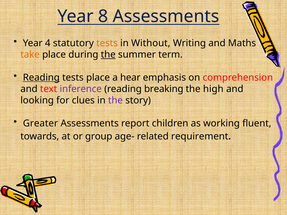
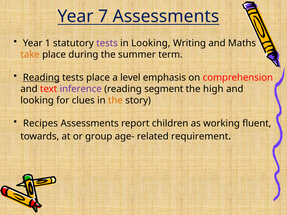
8: 8 -> 7
4: 4 -> 1
tests at (107, 43) colour: orange -> purple
in Without: Without -> Looking
the at (108, 55) underline: present -> none
hear: hear -> level
breaking: breaking -> segment
the at (115, 101) colour: purple -> orange
Greater: Greater -> Recipes
